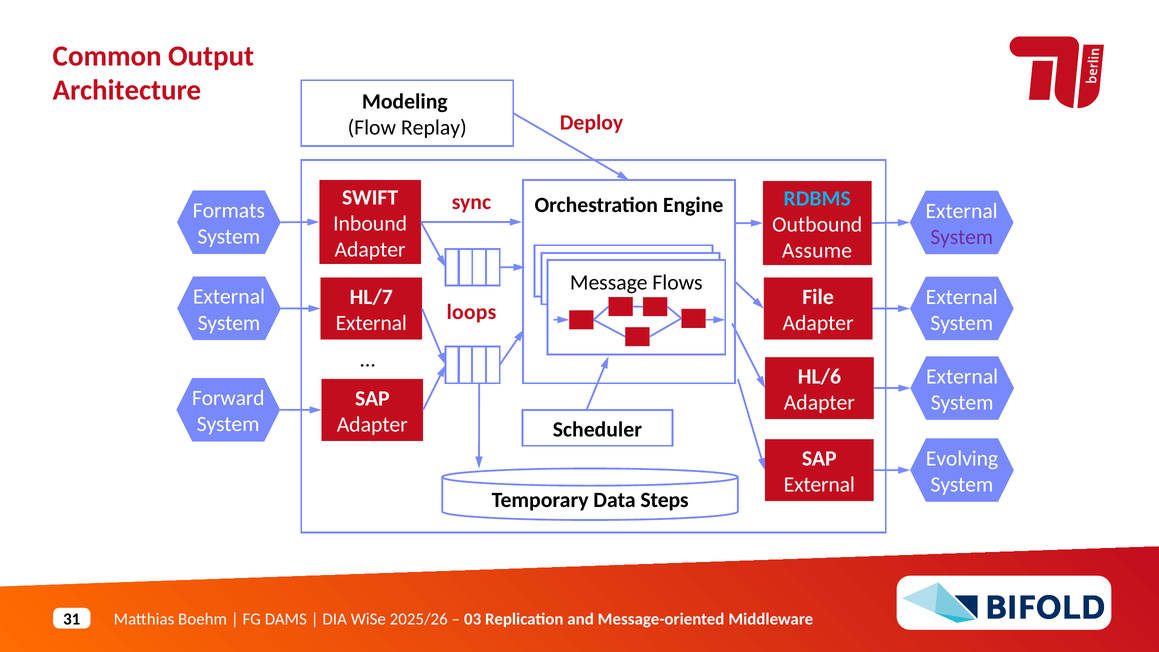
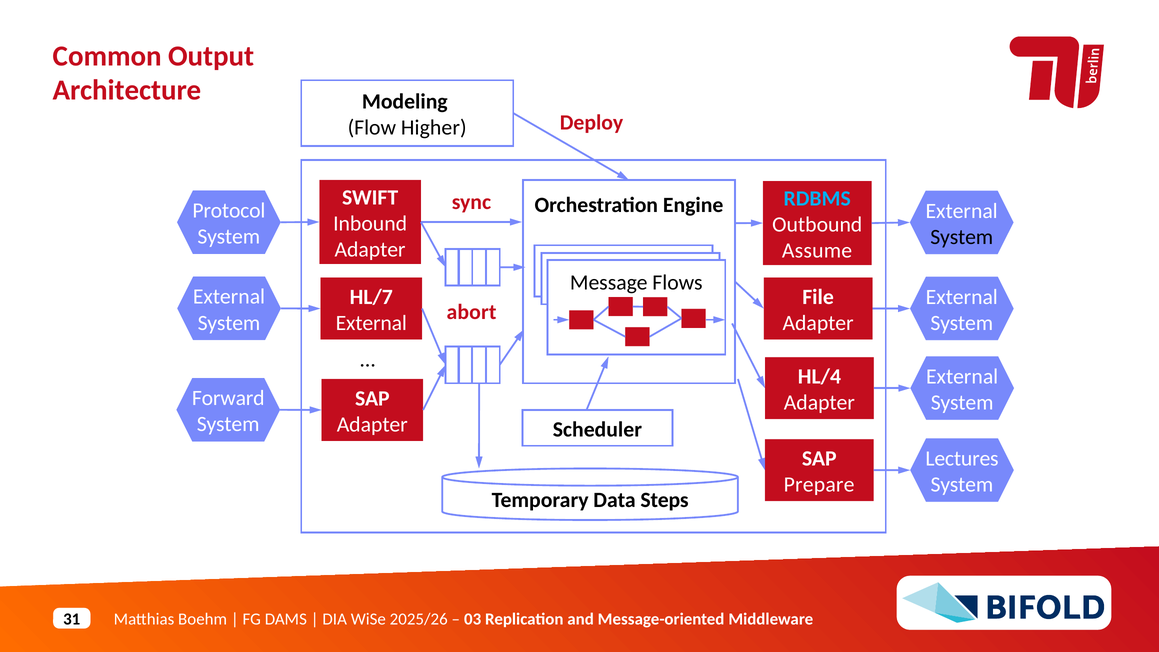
Replay: Replay -> Higher
Formats: Formats -> Protocol
System at (962, 237) colour: purple -> black
loops: loops -> abort
HL/6: HL/6 -> HL/4
Evolving: Evolving -> Lectures
External at (819, 485): External -> Prepare
